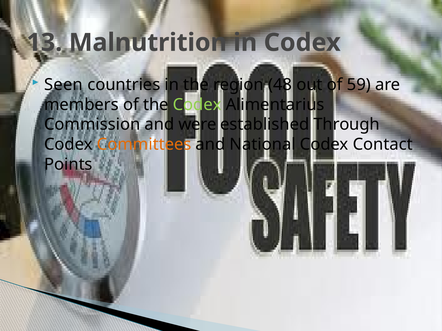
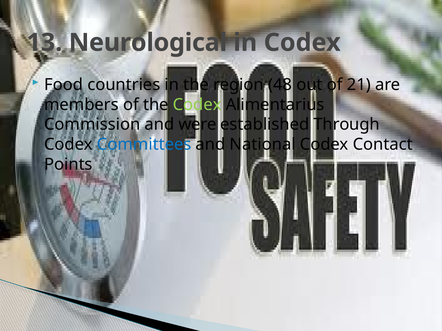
Malnutrition: Malnutrition -> Neurological
Seen: Seen -> Food
59: 59 -> 21
Committees colour: orange -> blue
